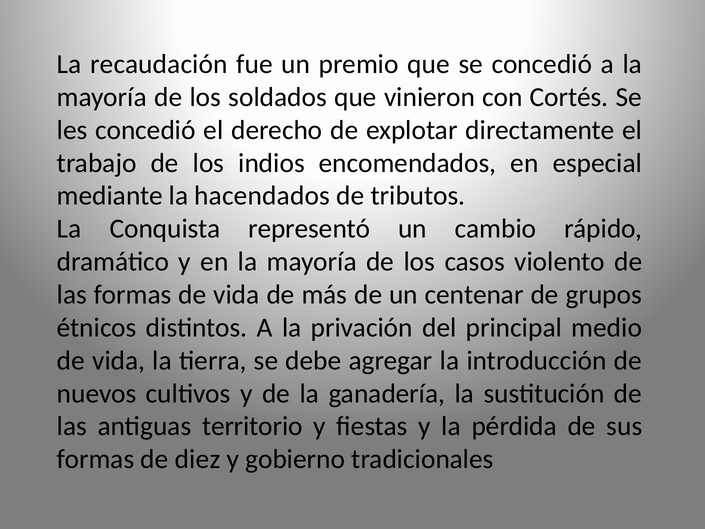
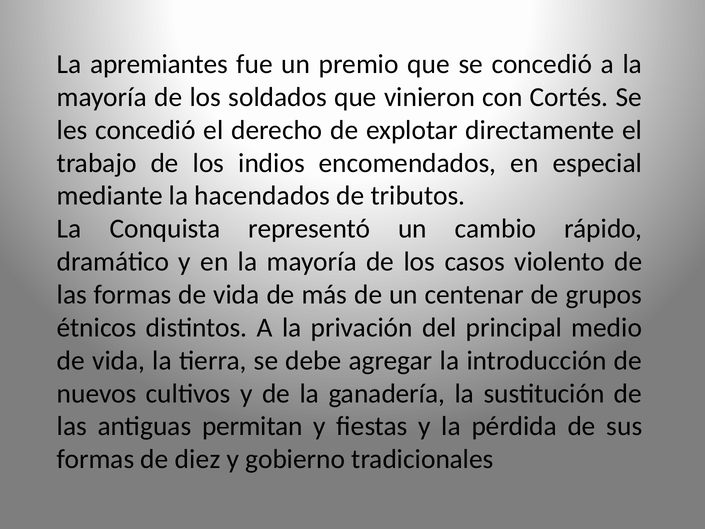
recaudación: recaudación -> apremiantes
territorio: territorio -> permitan
